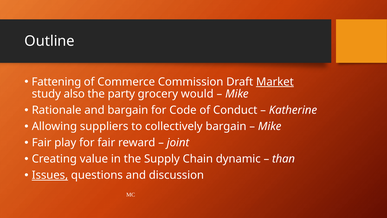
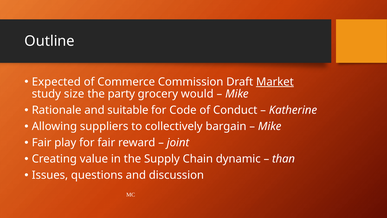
Fattening: Fattening -> Expected
also: also -> size
and bargain: bargain -> suitable
Issues underline: present -> none
